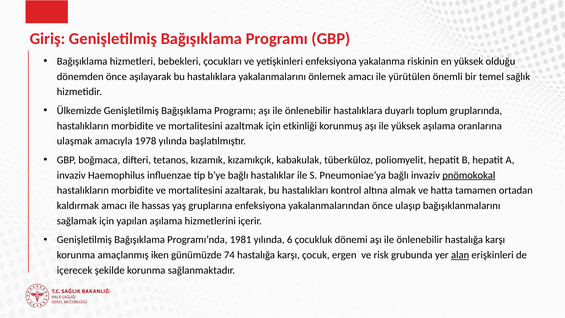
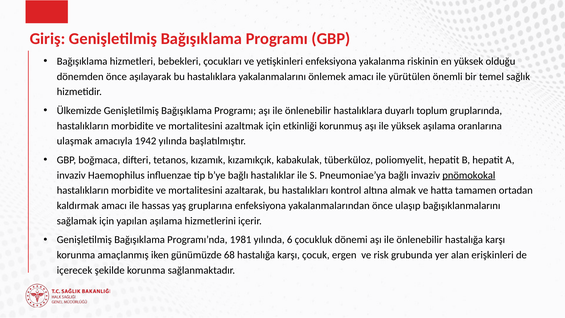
1978: 1978 -> 1942
74: 74 -> 68
alan underline: present -> none
